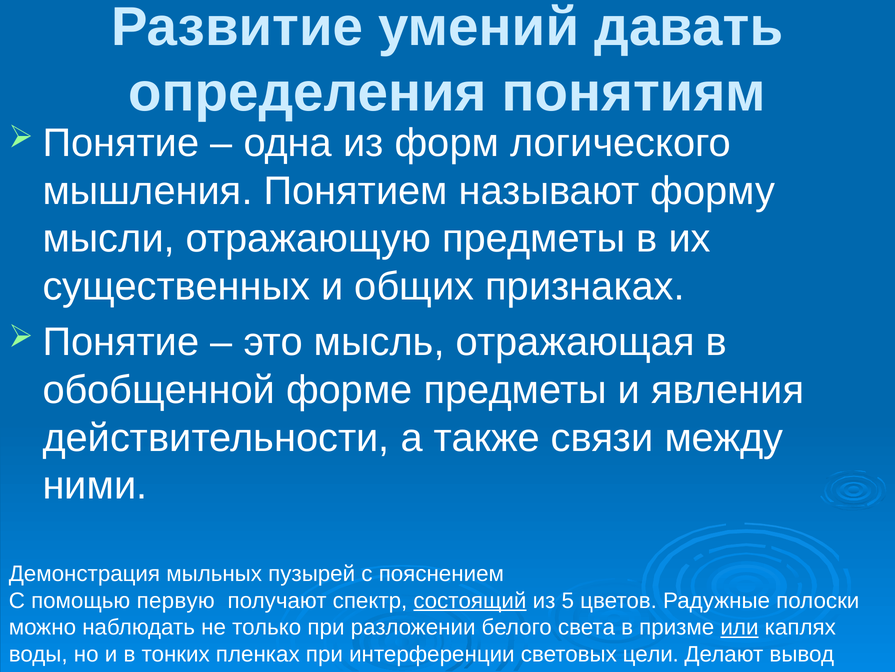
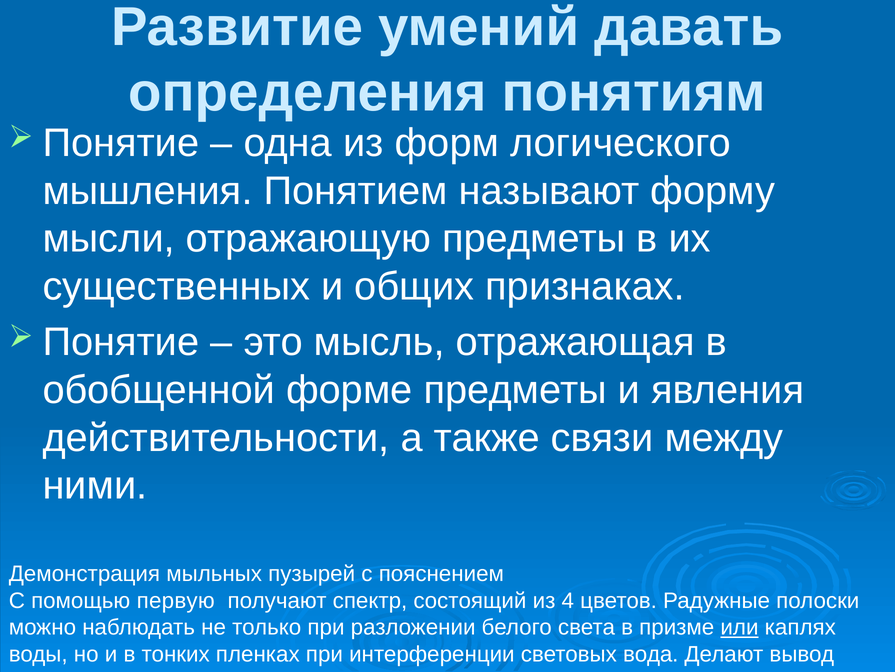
состоящий underline: present -> none
5: 5 -> 4
цели: цели -> вода
